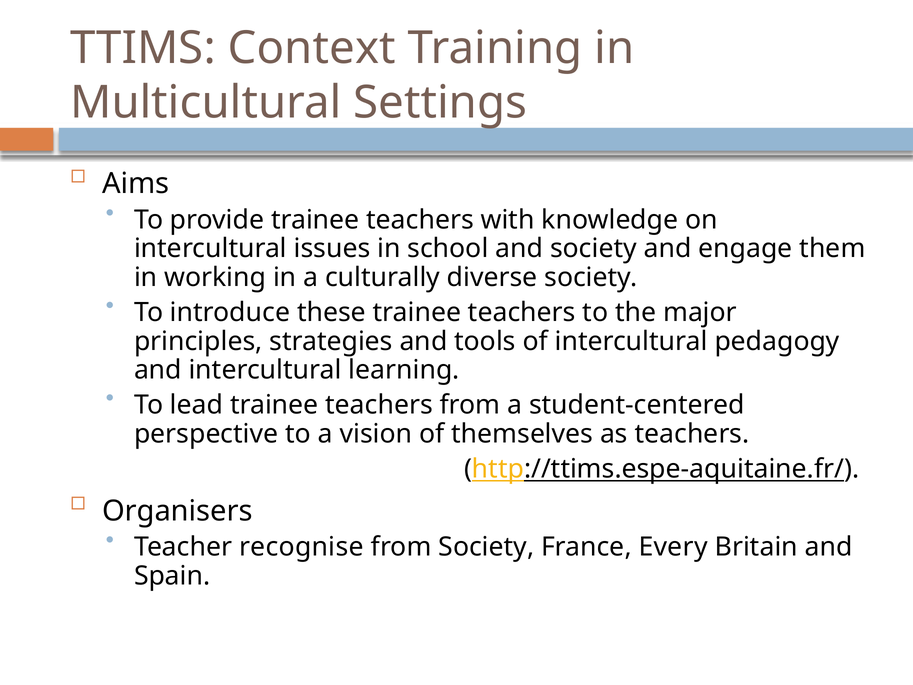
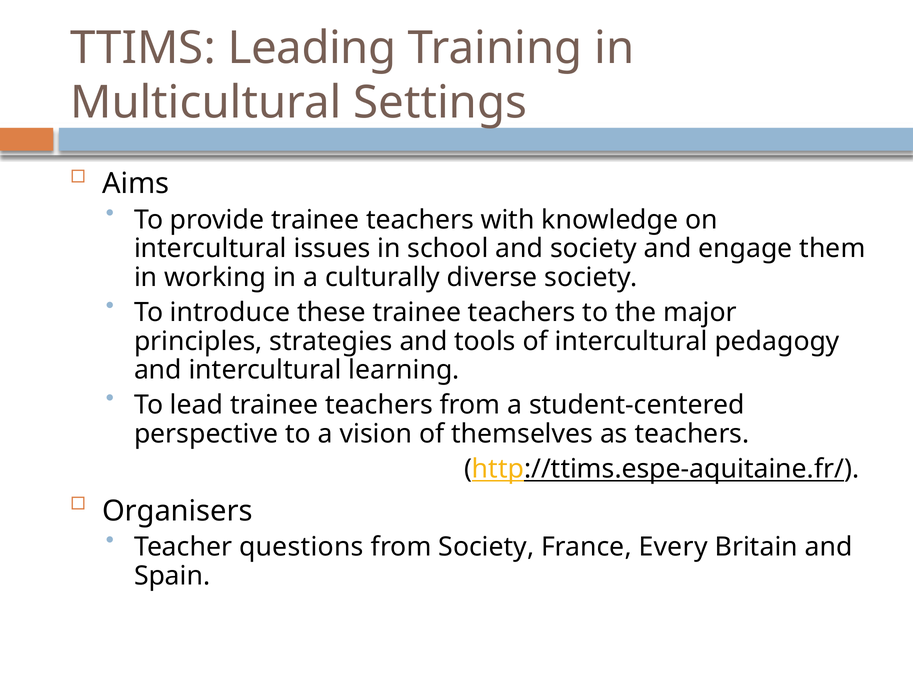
Context: Context -> Leading
recognise: recognise -> questions
